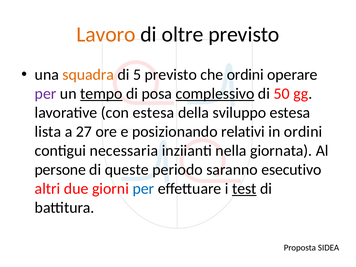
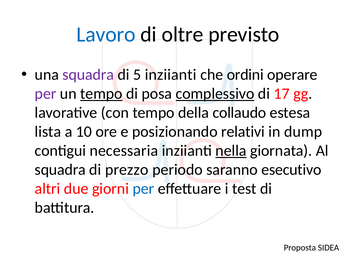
Lavoro colour: orange -> blue
squadra at (88, 75) colour: orange -> purple
5 previsto: previsto -> inziianti
50: 50 -> 17
con estesa: estesa -> tempo
sviluppo: sviluppo -> collaudo
27: 27 -> 10
in ordini: ordini -> dump
nella underline: none -> present
persone at (60, 170): persone -> squadra
queste: queste -> prezzo
test underline: present -> none
